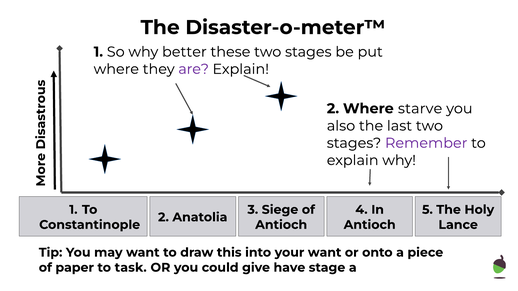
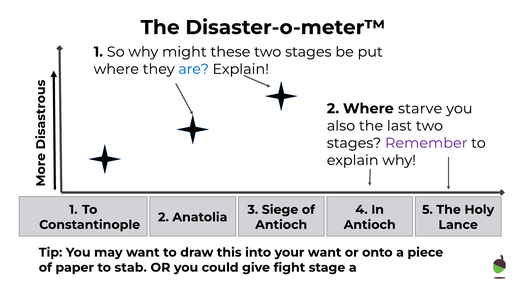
better: better -> might
are colour: purple -> blue
task: task -> stab
have: have -> fight
